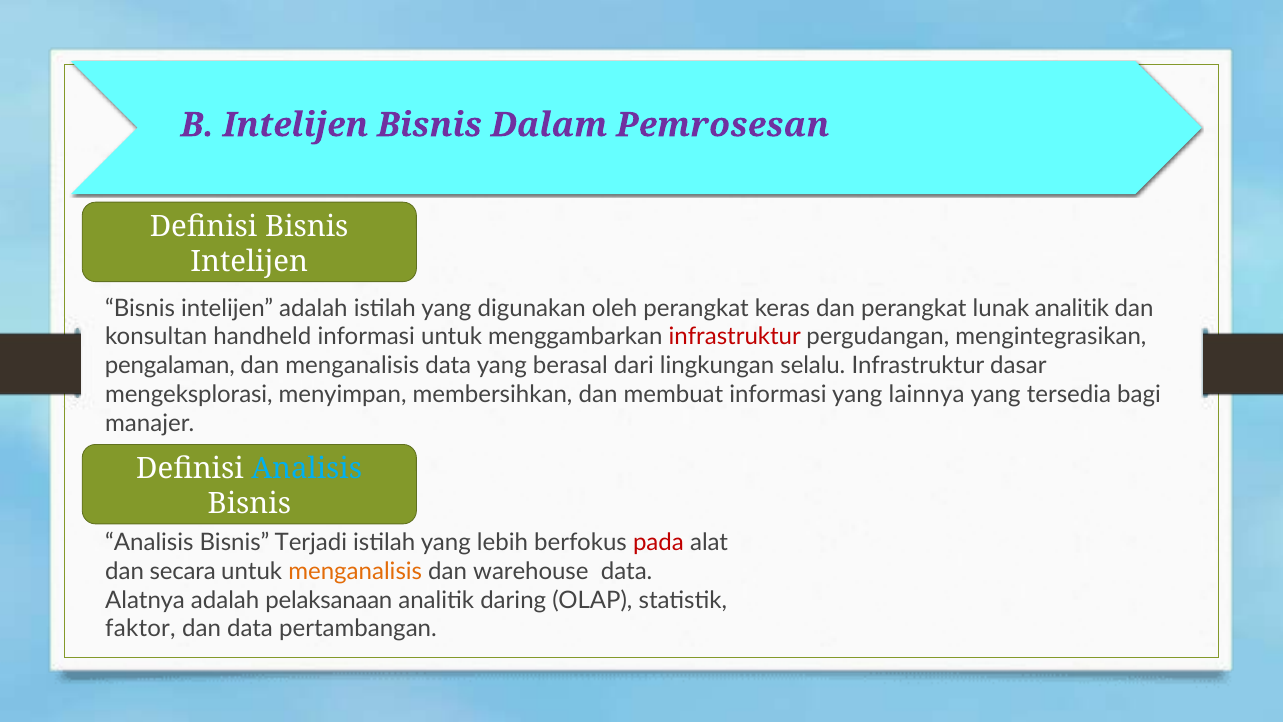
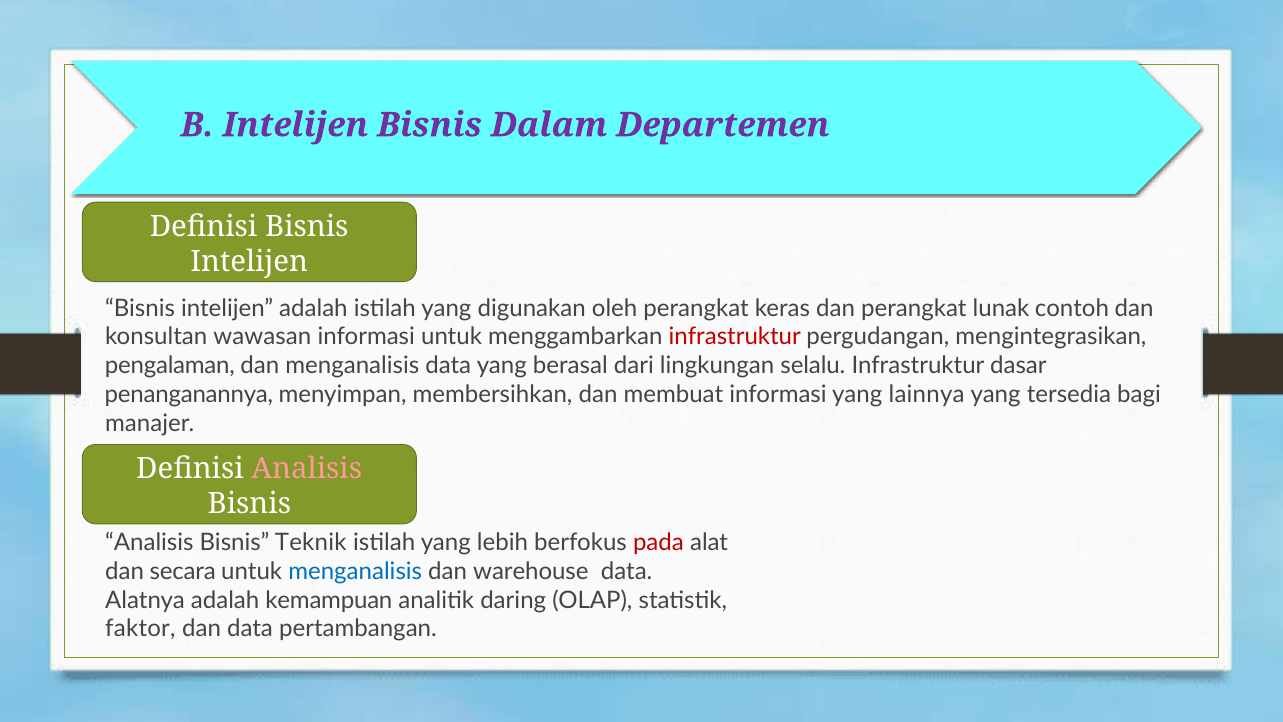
Pemrosesan: Pemrosesan -> Departemen
lunak analitik: analitik -> contoh
handheld: handheld -> wawasan
mengeksplorasi: mengeksplorasi -> penanganannya
Analisis at (307, 468) colour: light blue -> pink
Terjadi: Terjadi -> Teknik
menganalisis at (355, 571) colour: orange -> blue
pelaksanaan: pelaksanaan -> kemampuan
